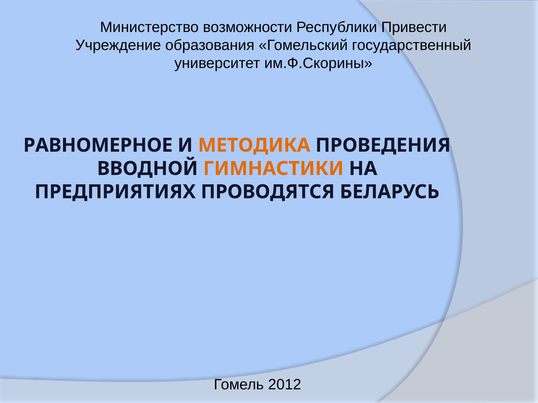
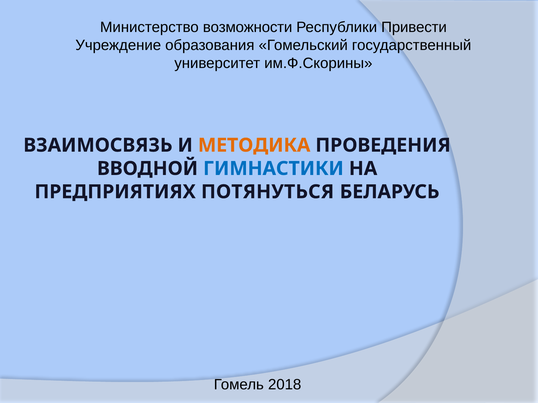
РАВНОМЕРНОЕ: РАВНОМЕРНОЕ -> ВЗАИМОСВЯЗЬ
ГИМНАСТИКИ colour: orange -> blue
ПРОВОДЯТСЯ: ПРОВОДЯТСЯ -> ПОТЯНУТЬСЯ
2012: 2012 -> 2018
